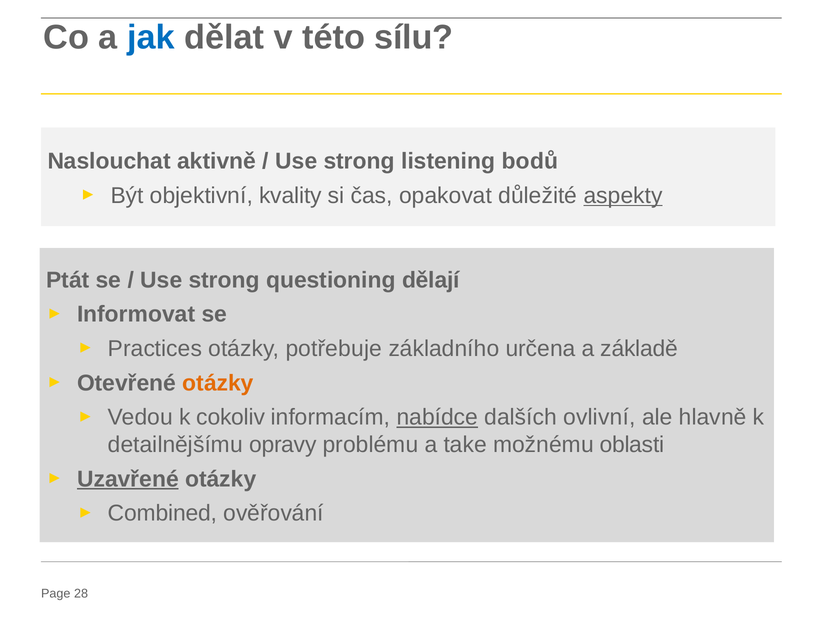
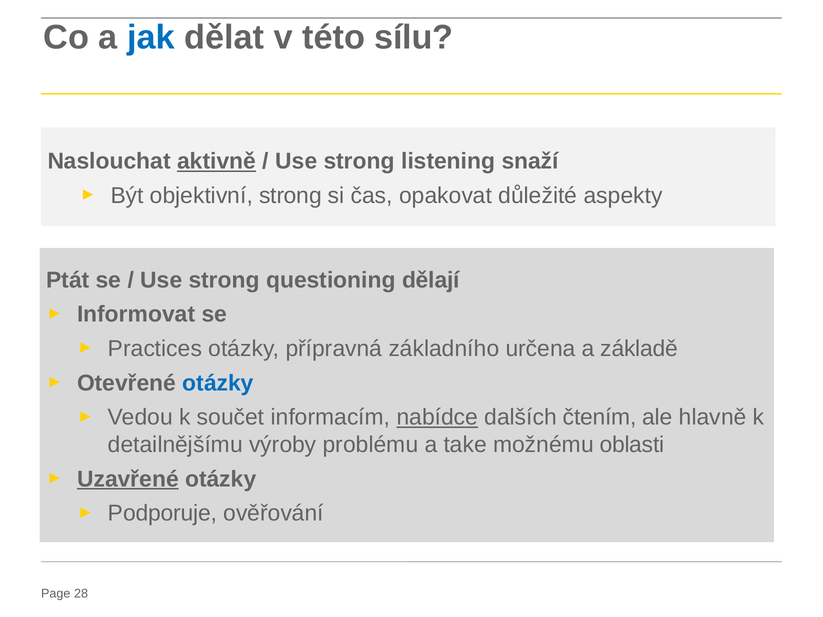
aktivně underline: none -> present
bodů: bodů -> snaží
objektivní kvality: kvality -> strong
aspekty underline: present -> none
potřebuje: potřebuje -> přípravná
otázky at (218, 383) colour: orange -> blue
cokoliv: cokoliv -> součet
ovlivní: ovlivní -> čtením
opravy: opravy -> výroby
Combined: Combined -> Podporuje
